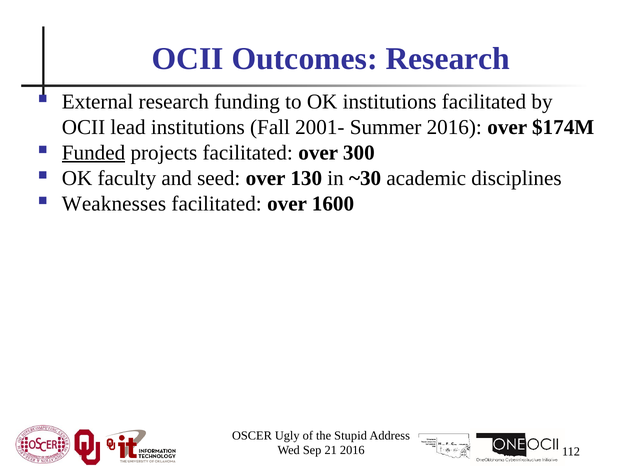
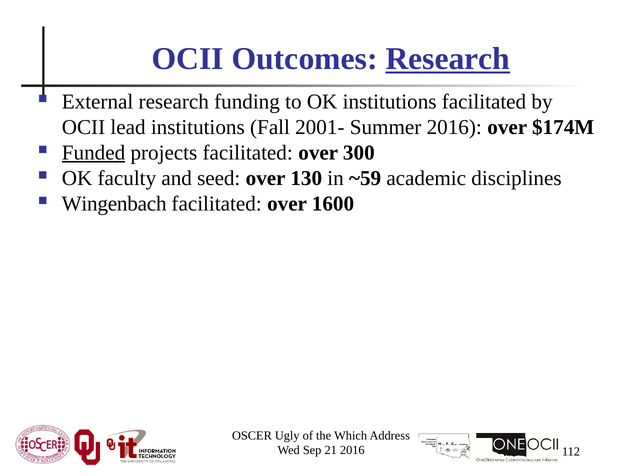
Research at (448, 59) underline: none -> present
~30: ~30 -> ~59
Weaknesses: Weaknesses -> Wingenbach
Stupid: Stupid -> Which
